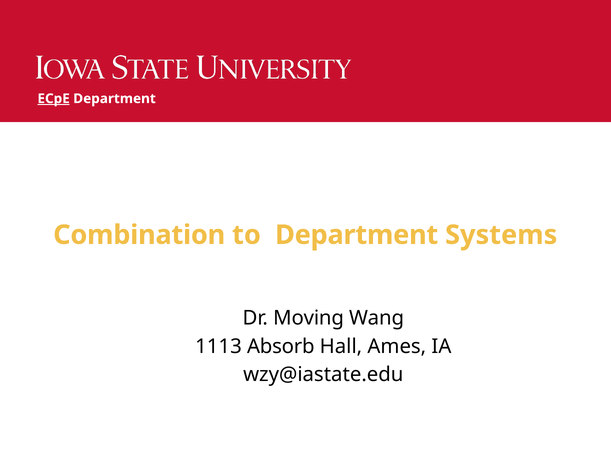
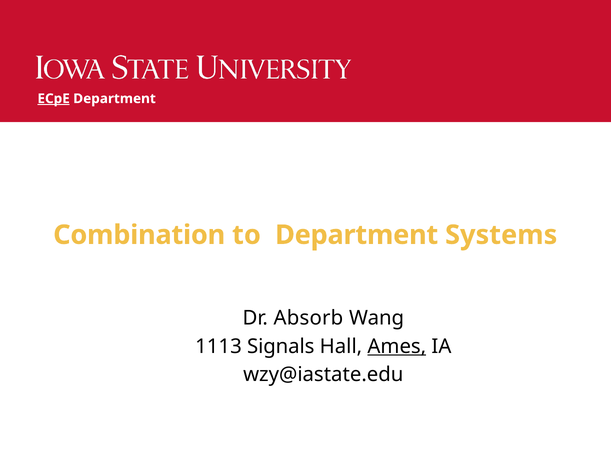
Moving: Moving -> Absorb
Absorb: Absorb -> Signals
Ames underline: none -> present
